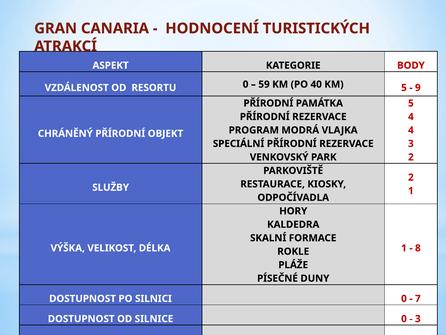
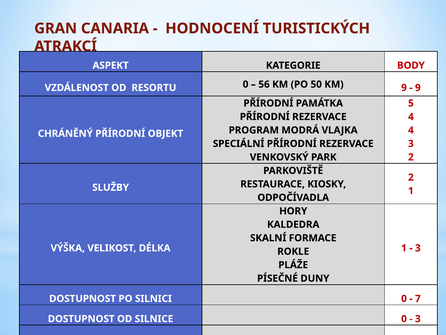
59: 59 -> 56
40: 40 -> 50
KM 5: 5 -> 9
8 at (418, 248): 8 -> 3
